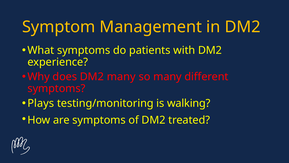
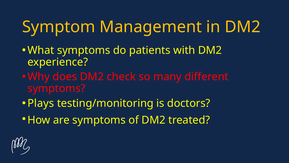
DM2 many: many -> check
walking: walking -> doctors
